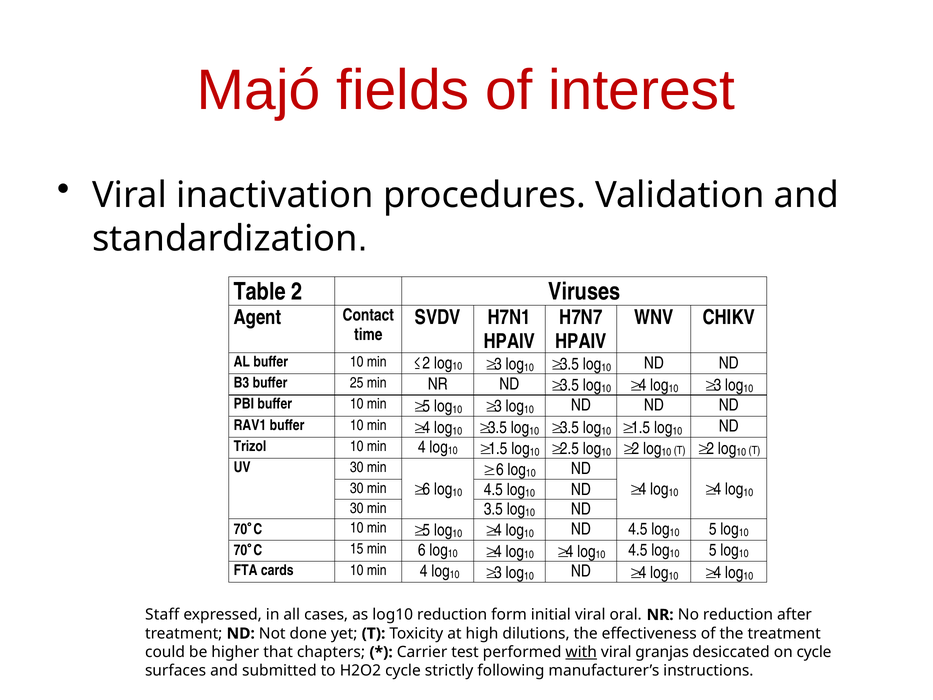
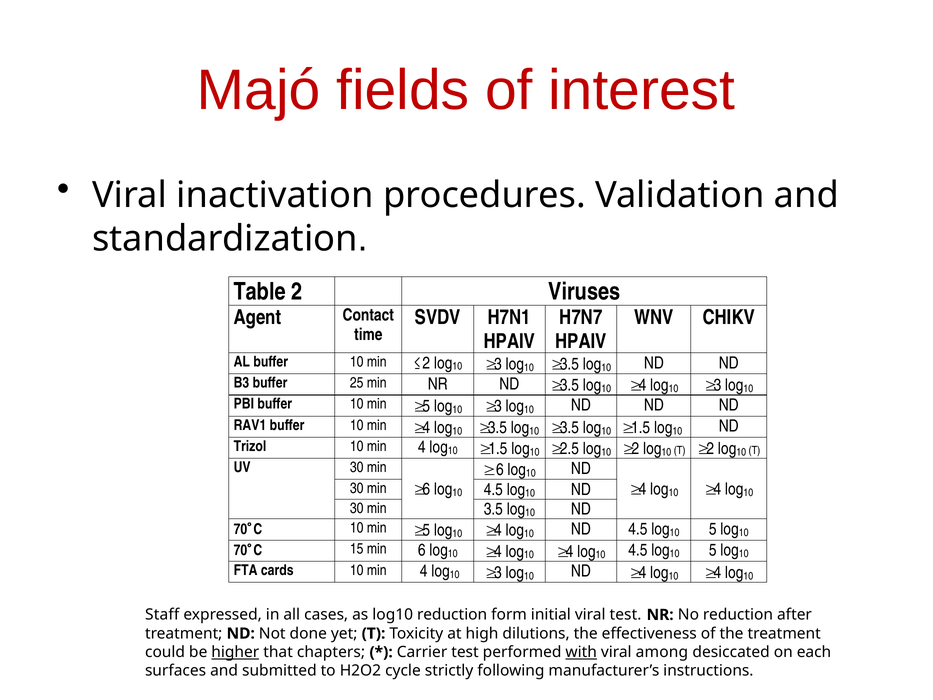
viral oral: oral -> test
higher underline: none -> present
granjas: granjas -> among
on cycle: cycle -> each
